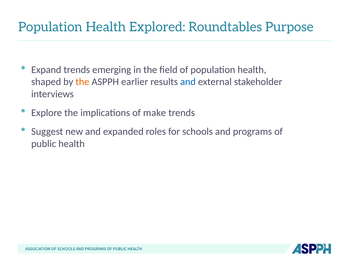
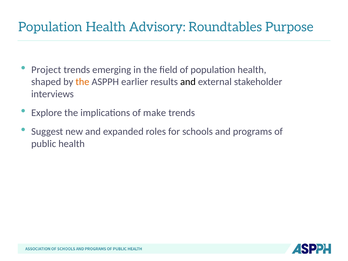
Explored: Explored -> Advisory
Expand: Expand -> Project
and at (188, 82) colour: blue -> black
